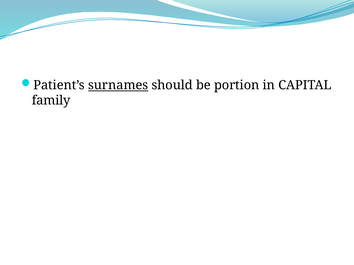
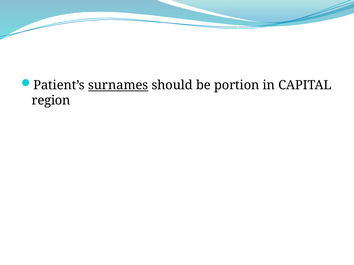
family: family -> region
